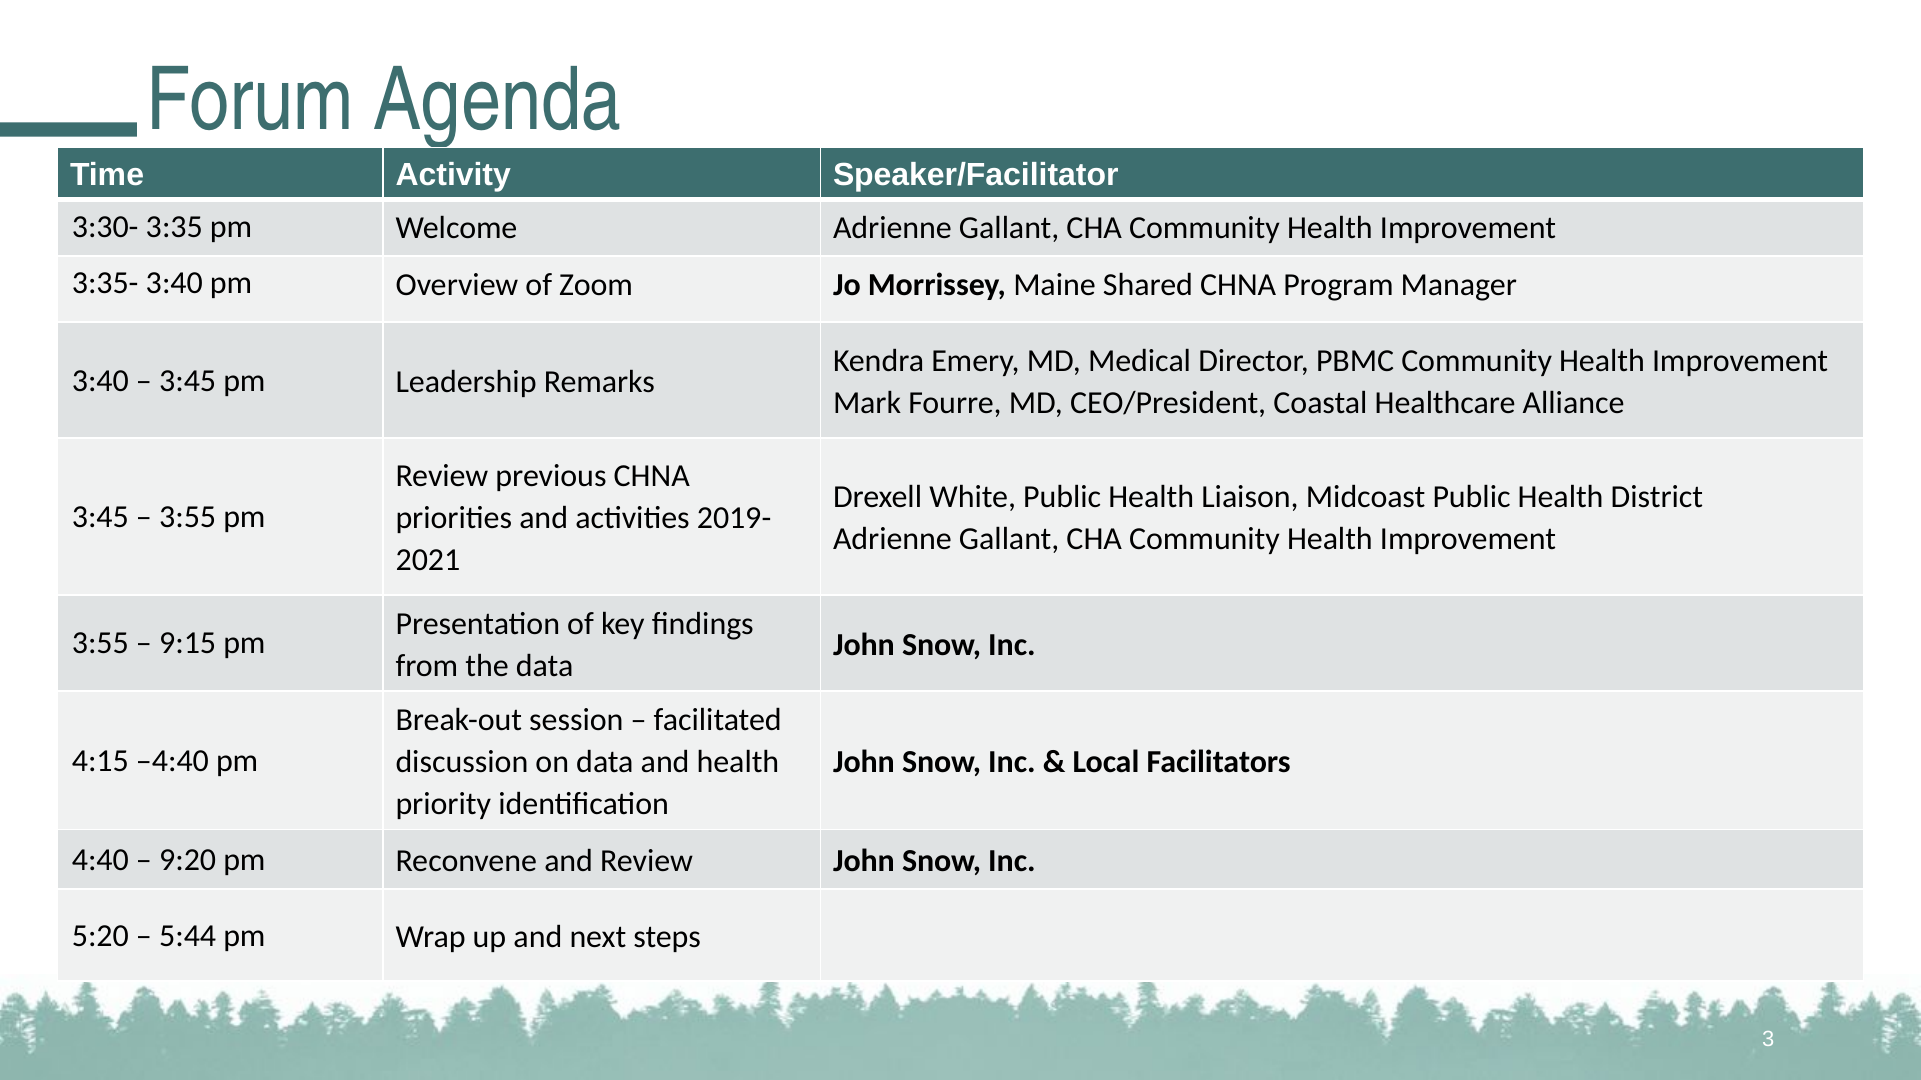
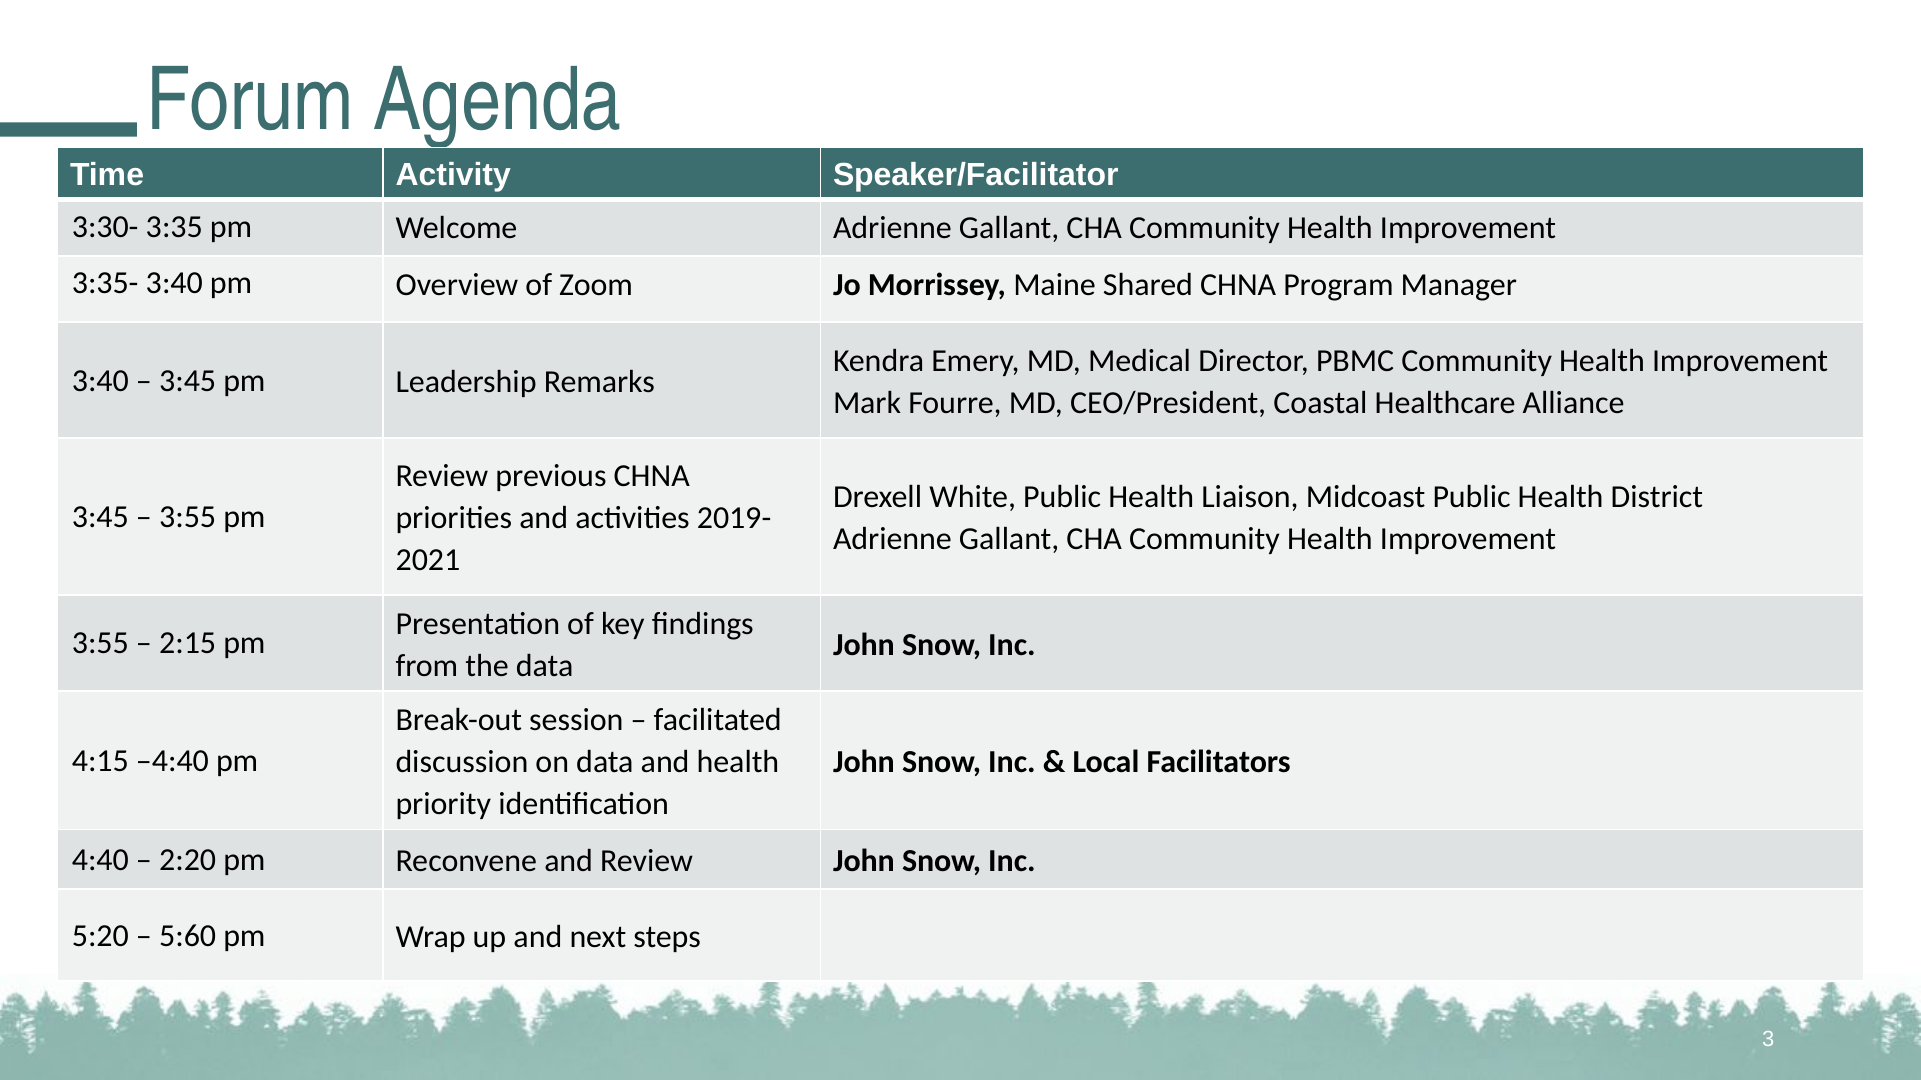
9:15: 9:15 -> 2:15
9:20: 9:20 -> 2:20
5:44: 5:44 -> 5:60
